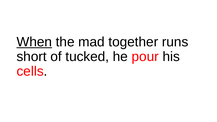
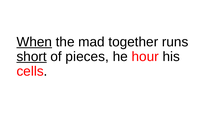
short underline: none -> present
tucked: tucked -> pieces
pour: pour -> hour
